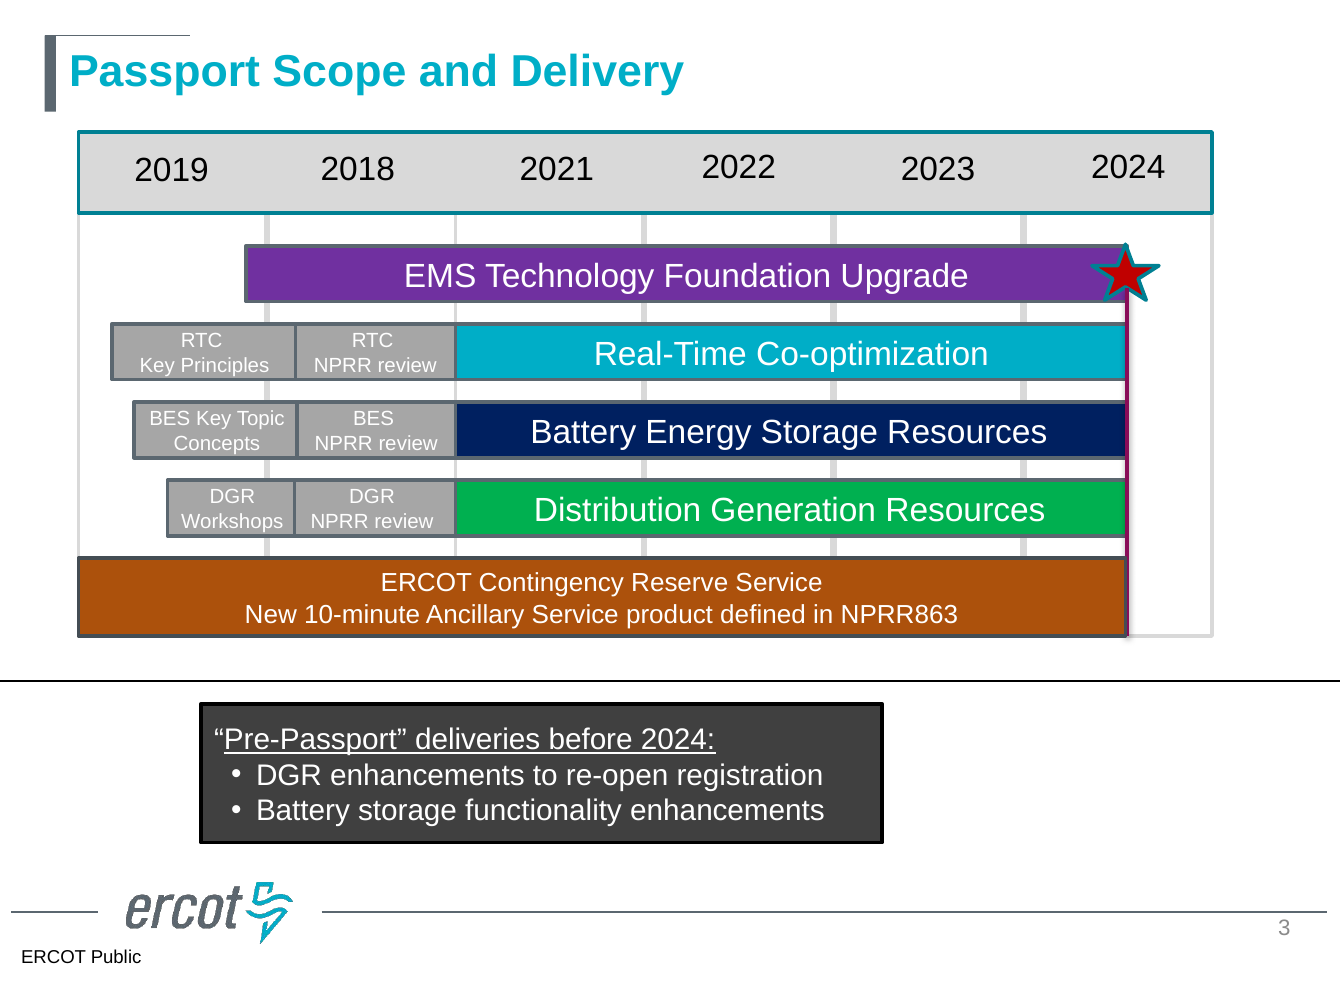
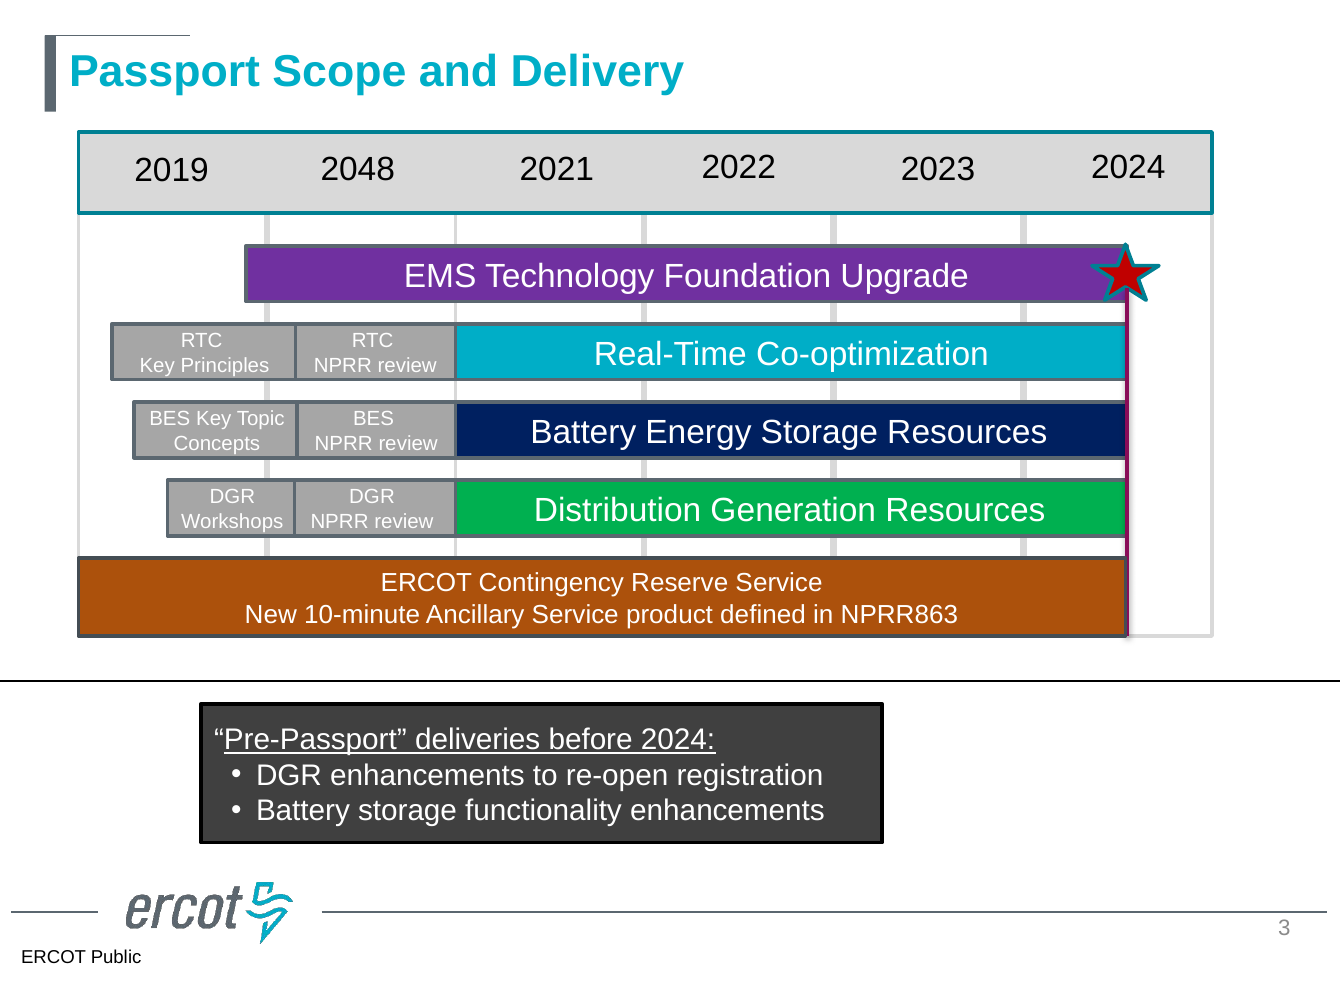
2018: 2018 -> 2048
